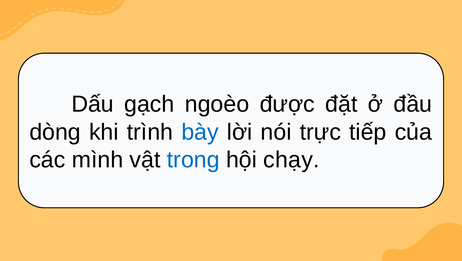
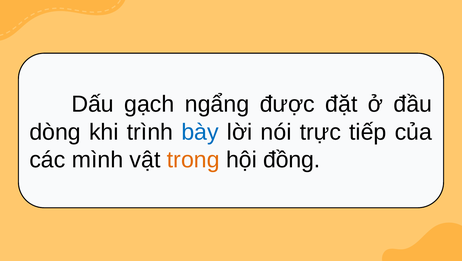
ngoèo: ngoèo -> ngẩng
trong colour: blue -> orange
chạy: chạy -> đồng
